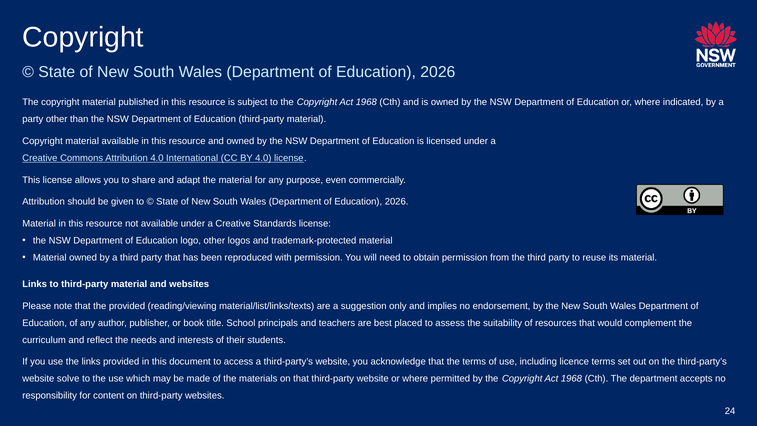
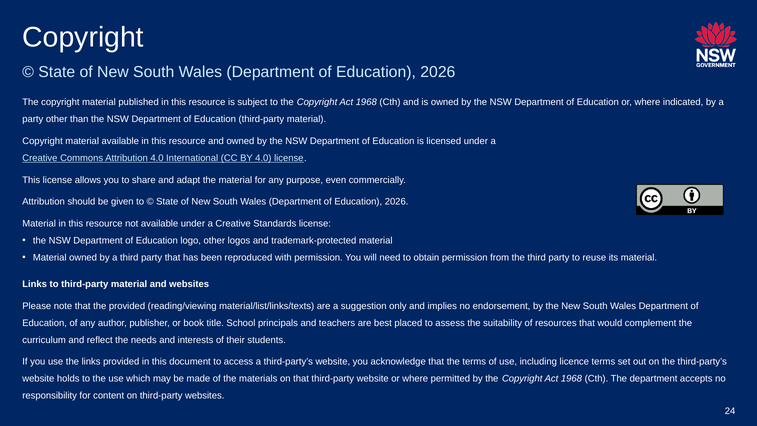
solve: solve -> holds
